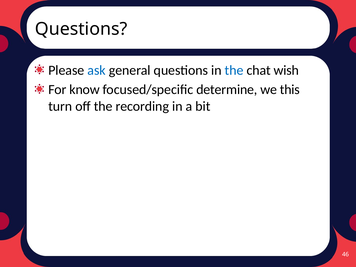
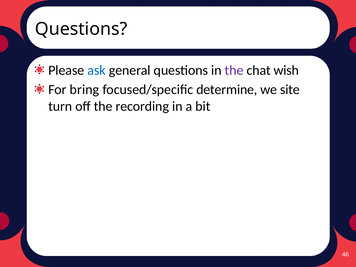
the at (234, 70) colour: blue -> purple
know: know -> bring
this: this -> site
